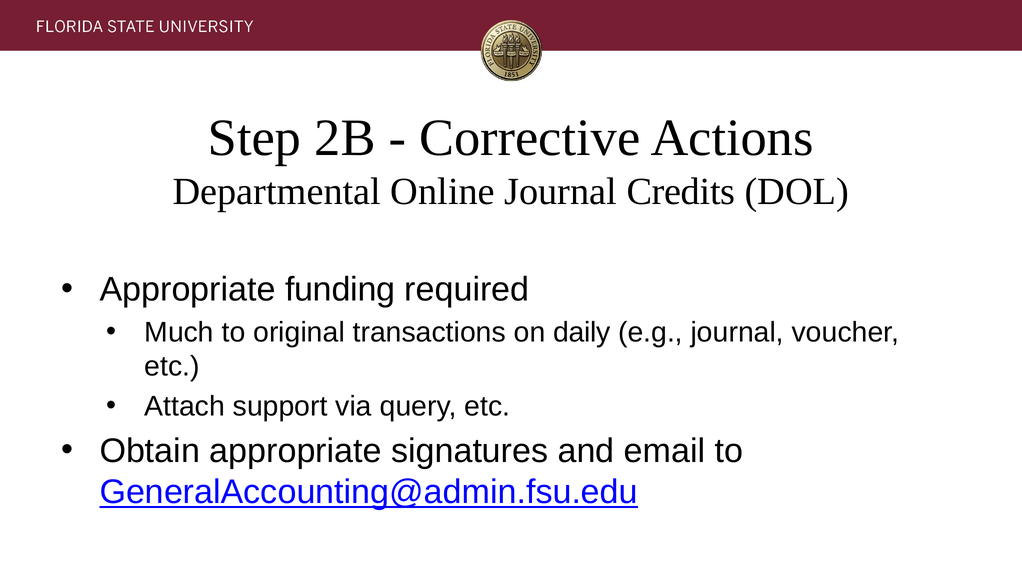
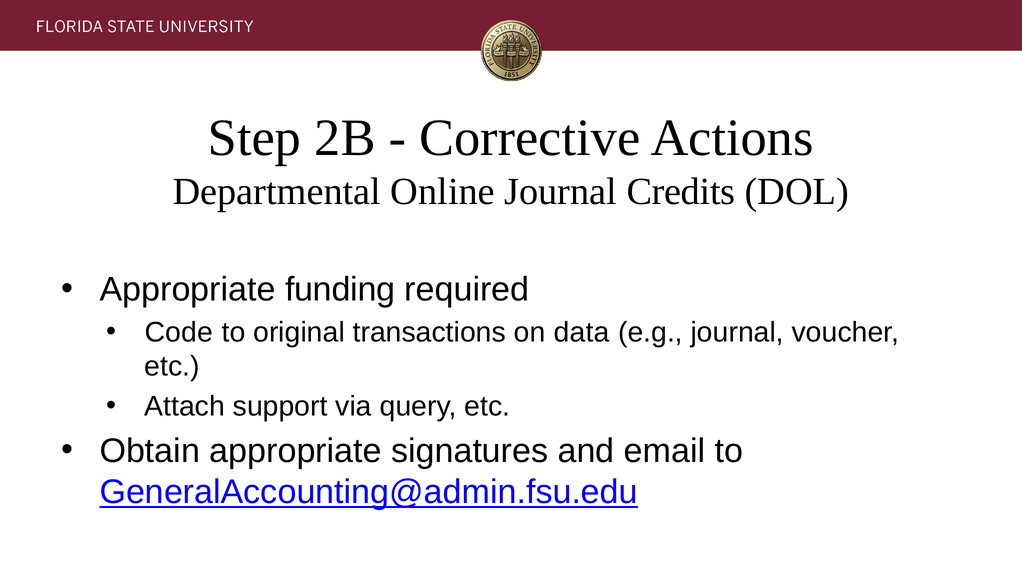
Much: Much -> Code
daily: daily -> data
